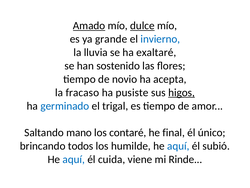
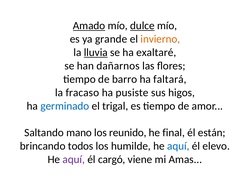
invierno colour: blue -> orange
lluvia underline: none -> present
sostenido: sostenido -> dañarnos
novio: novio -> barro
acepta: acepta -> faltará
higos underline: present -> none
contaré: contaré -> reunido
único: único -> están
subió: subió -> elevo
aquí at (74, 159) colour: blue -> purple
cuida: cuida -> cargó
Rinde: Rinde -> Amas
